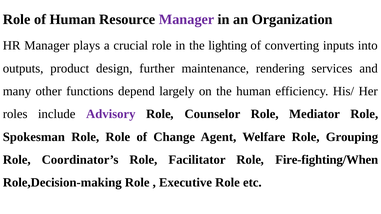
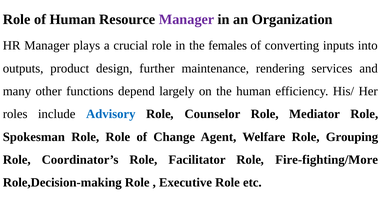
lighting: lighting -> females
Advisory colour: purple -> blue
Fire-fighting/When: Fire-fighting/When -> Fire-fighting/More
